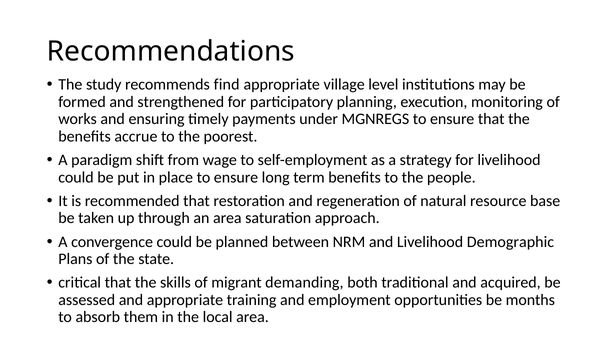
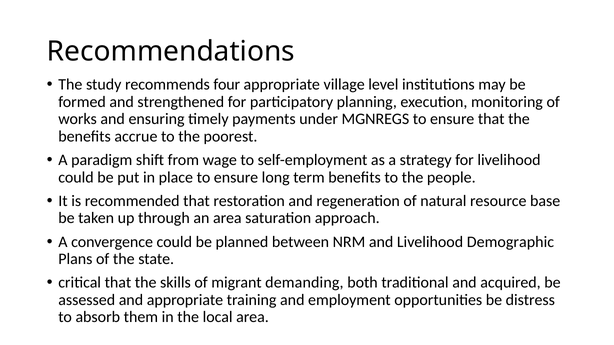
find: find -> four
months: months -> distress
